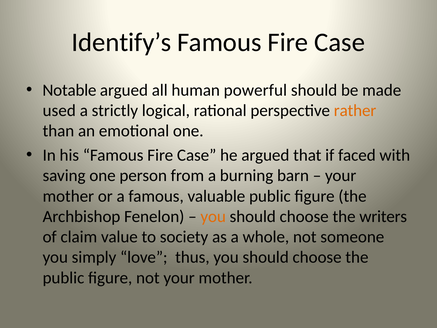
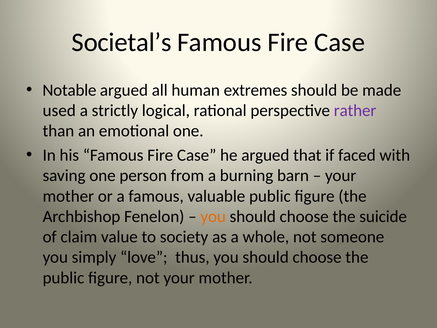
Identify’s: Identify’s -> Societal’s
powerful: powerful -> extremes
rather colour: orange -> purple
writers: writers -> suicide
